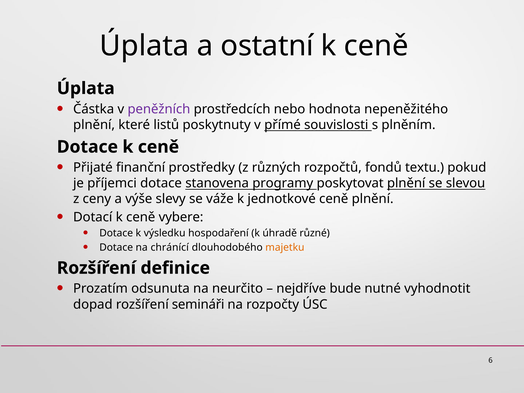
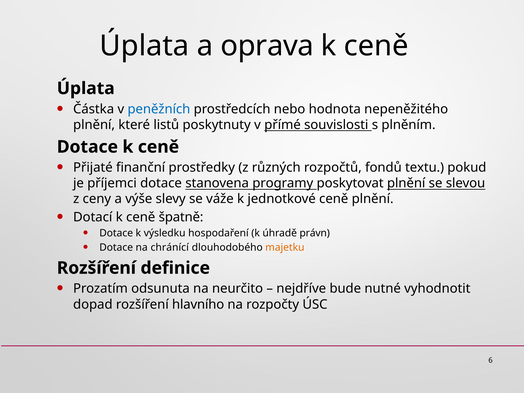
ostatní: ostatní -> oprava
peněžních colour: purple -> blue
vybere: vybere -> špatně
různé: různé -> právn
semináři: semináři -> hlavního
